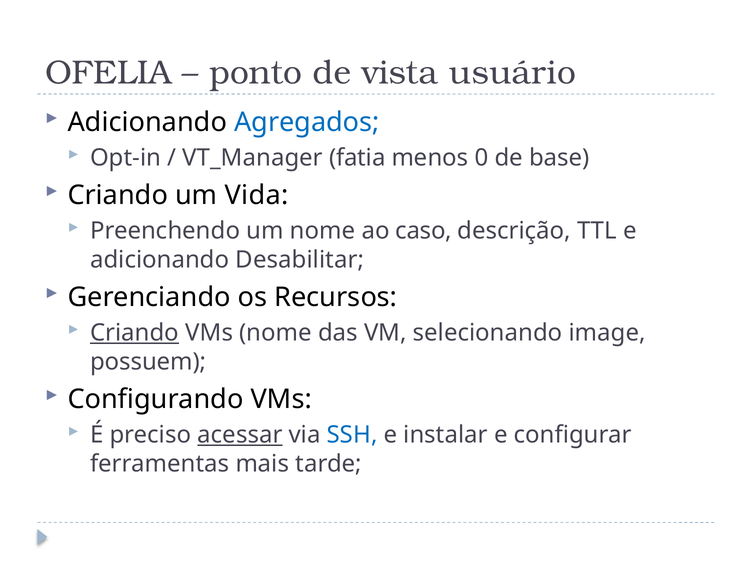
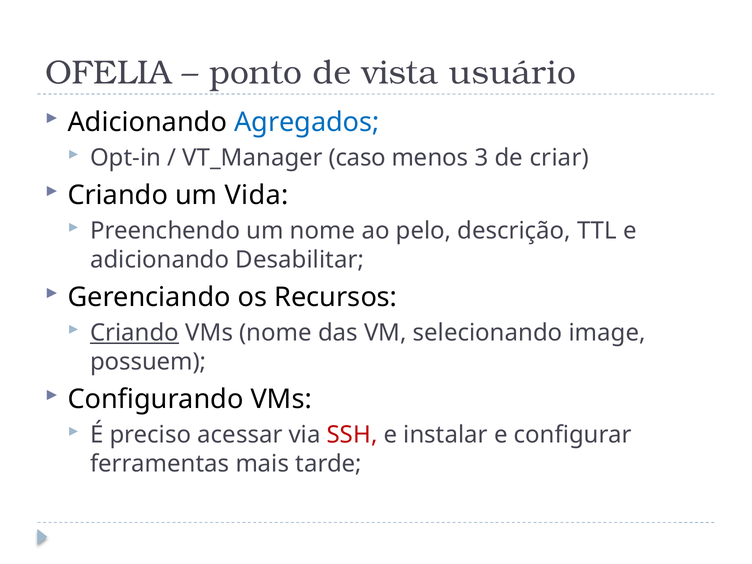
fatia: fatia -> caso
0: 0 -> 3
base: base -> criar
caso: caso -> pelo
acessar underline: present -> none
SSH colour: blue -> red
